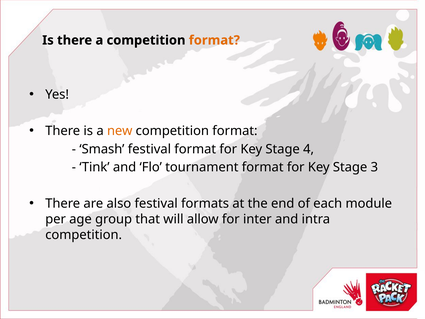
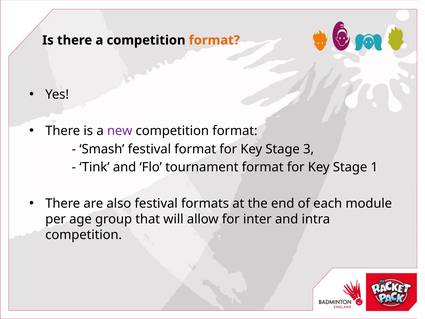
new colour: orange -> purple
4: 4 -> 3
3: 3 -> 1
